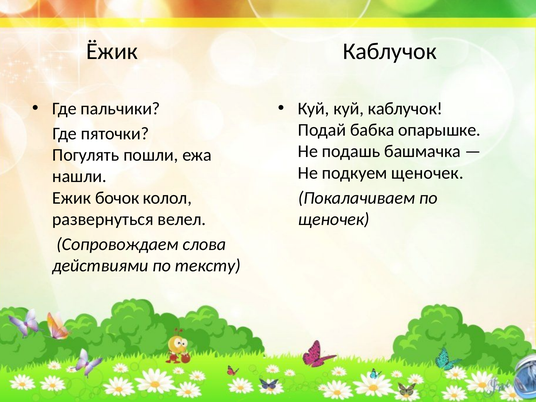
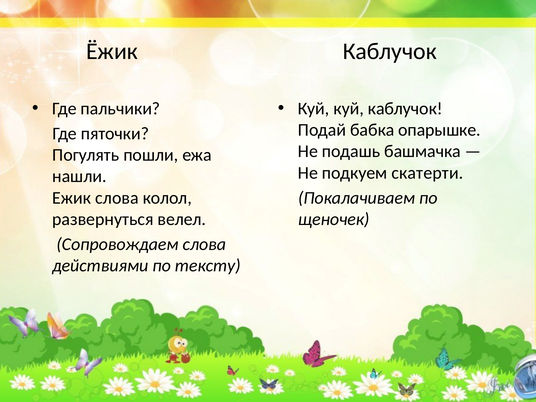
подкуем щеночек: щеночек -> скатерти
Ежик бочок: бочок -> слова
